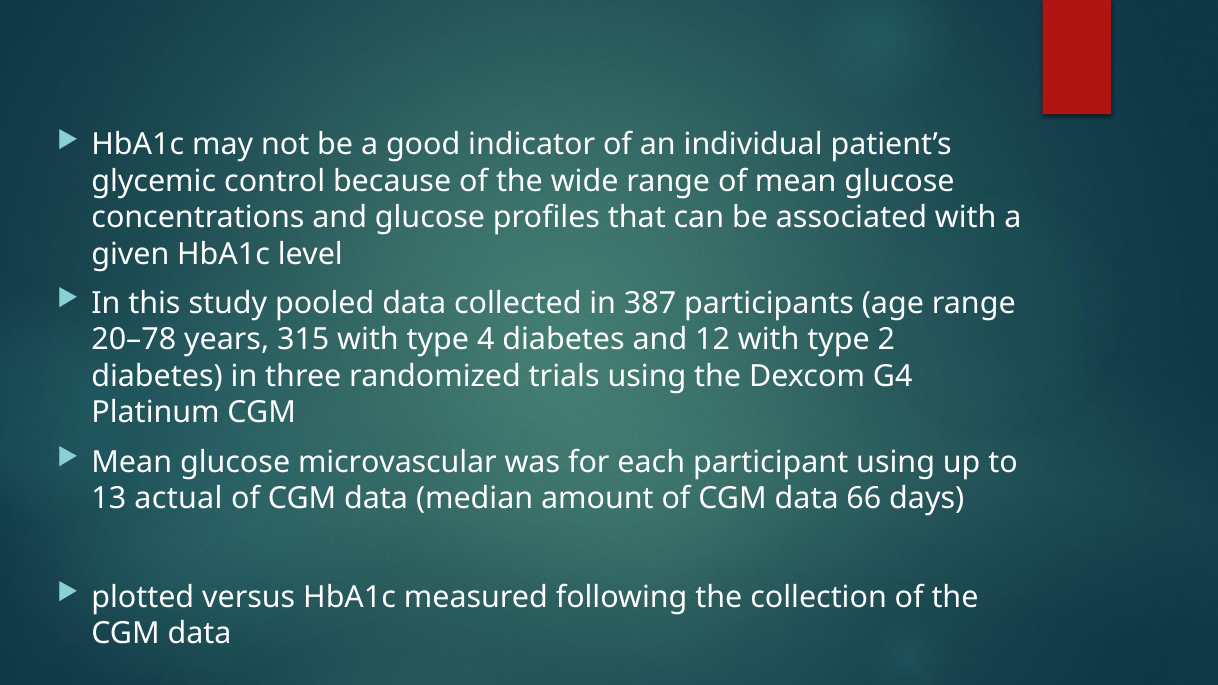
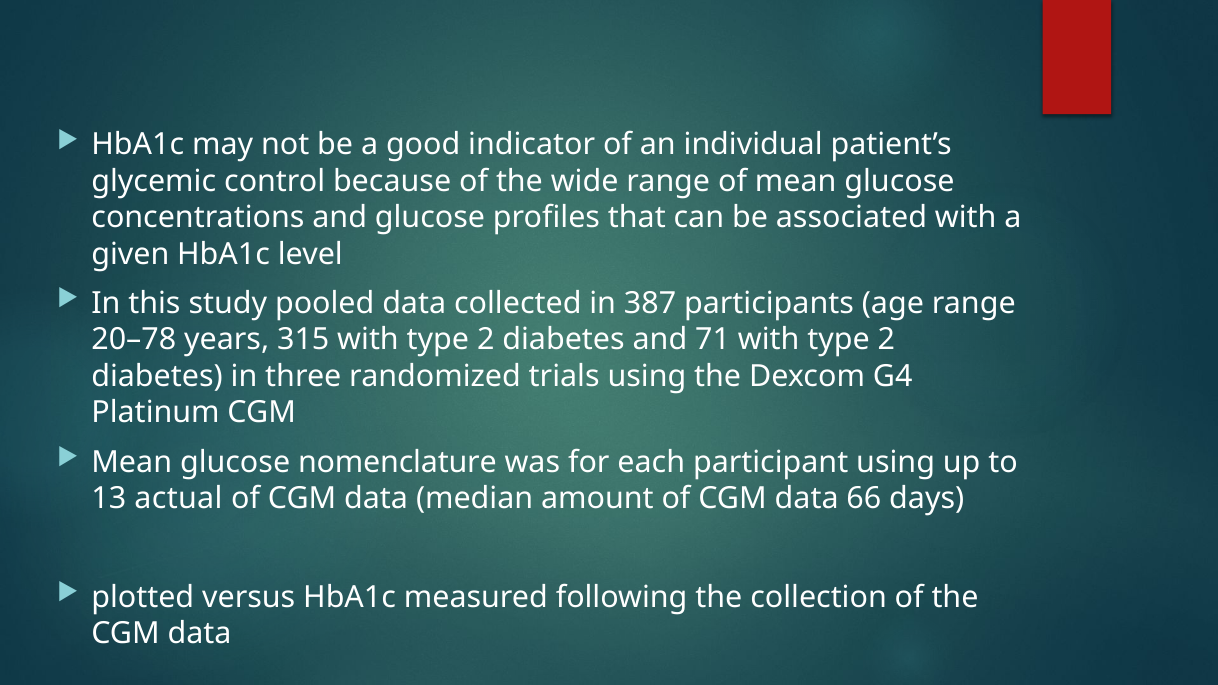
315 with type 4: 4 -> 2
12: 12 -> 71
microvascular: microvascular -> nomenclature
